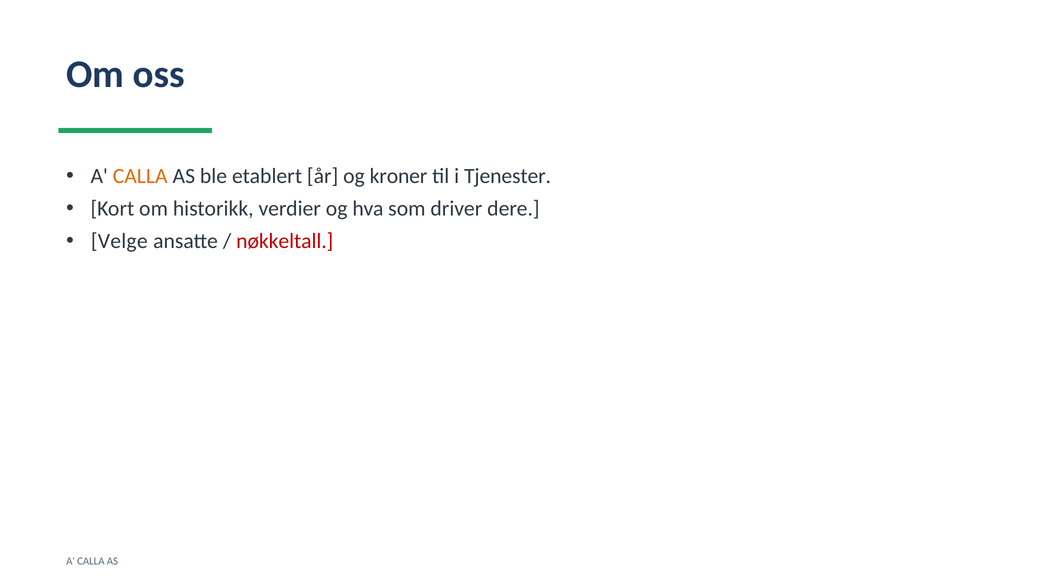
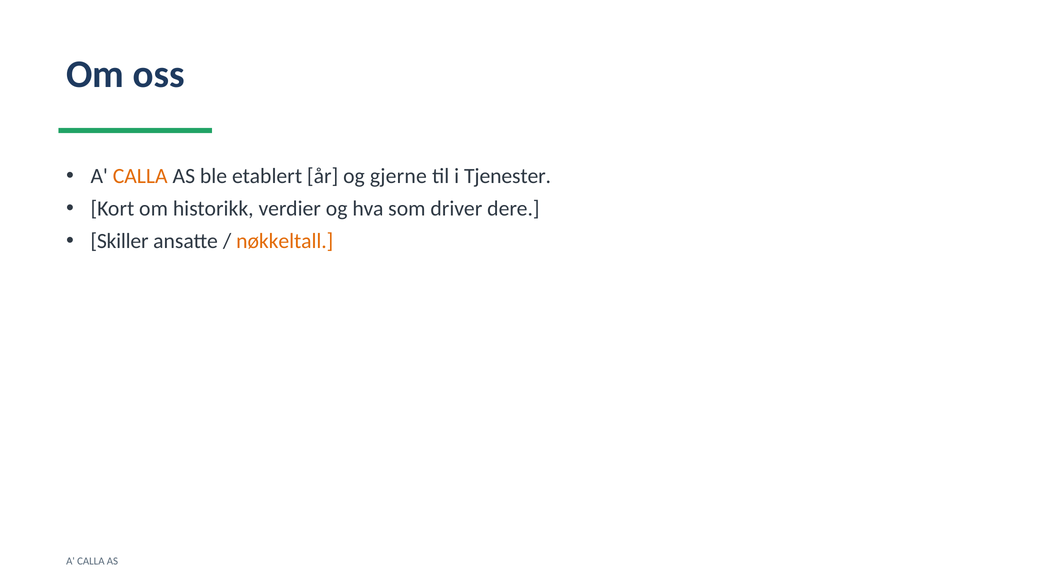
kroner: kroner -> gjerne
Velge: Velge -> Skiller
nøkkeltall colour: red -> orange
